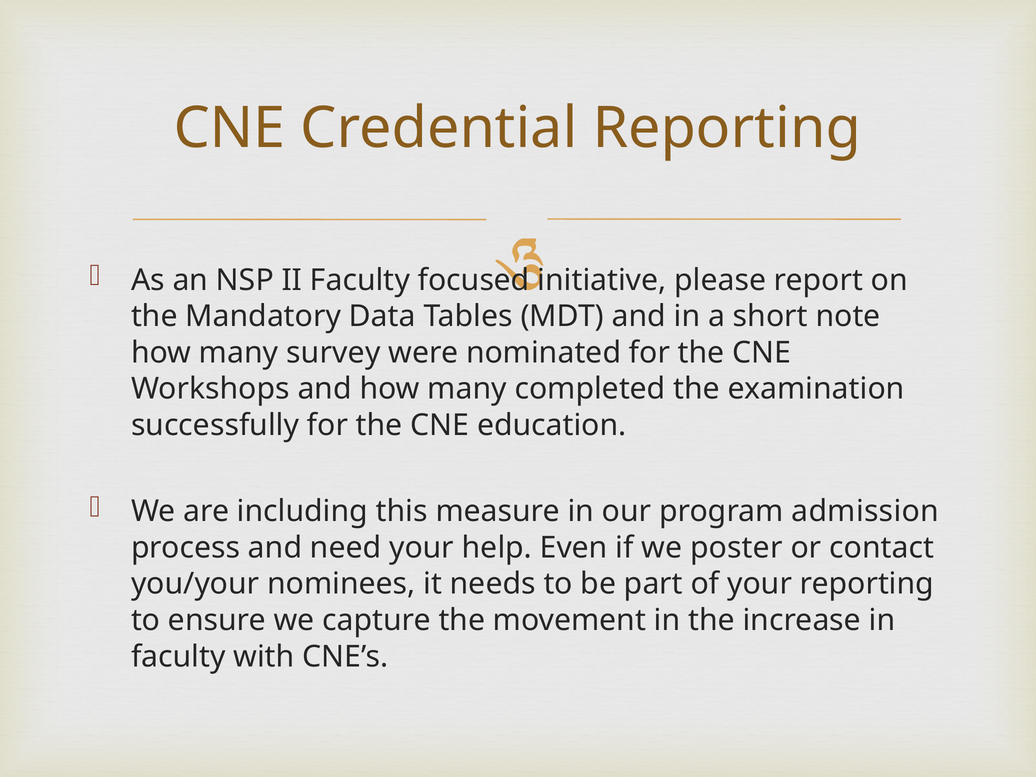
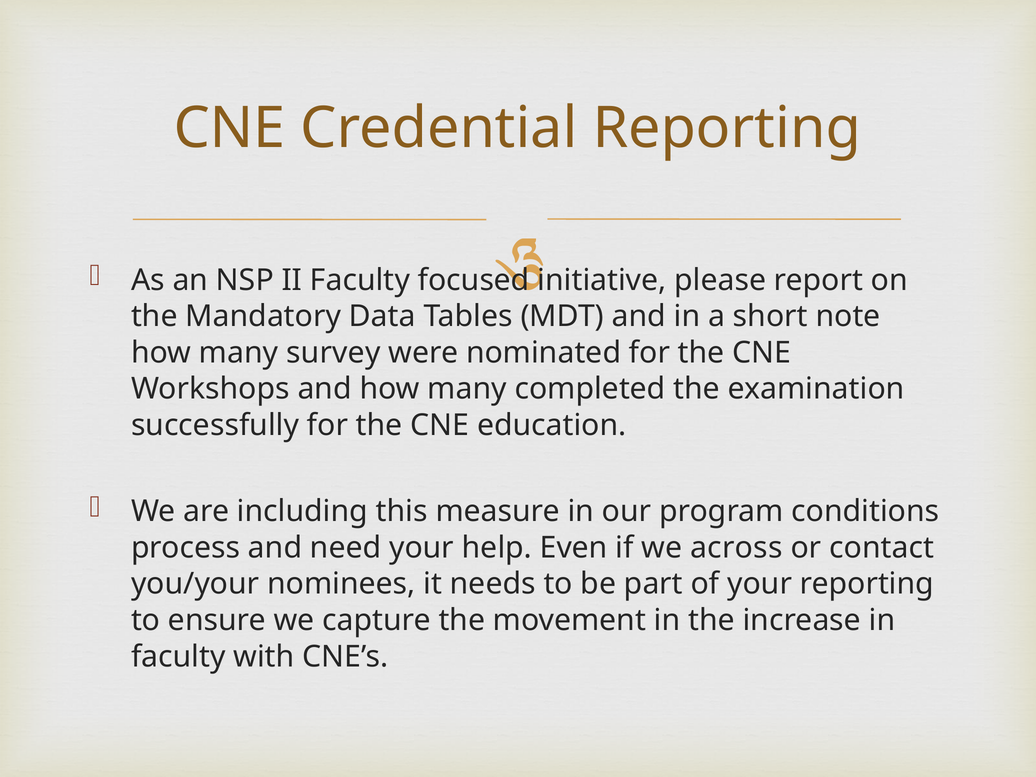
admission: admission -> conditions
poster: poster -> across
